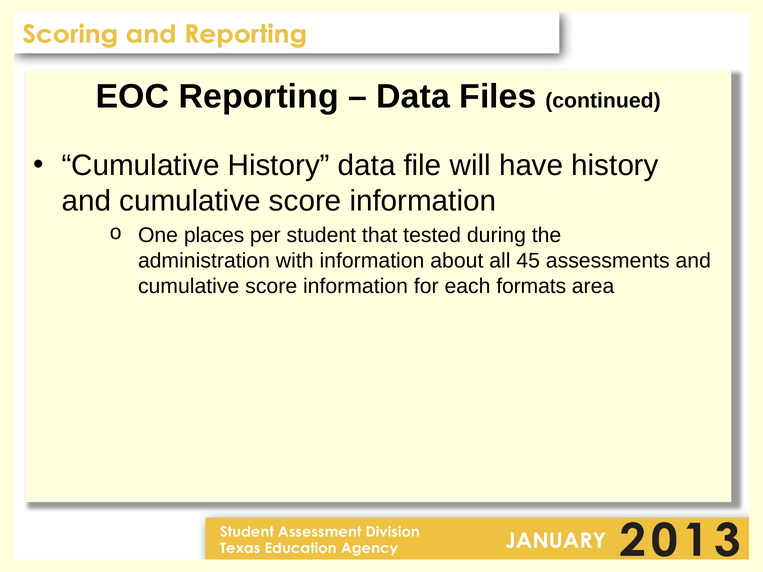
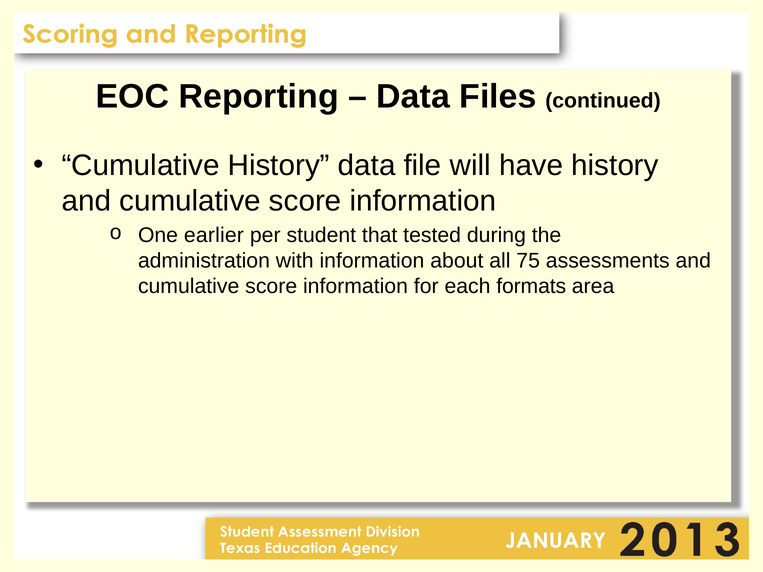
places: places -> earlier
45: 45 -> 75
